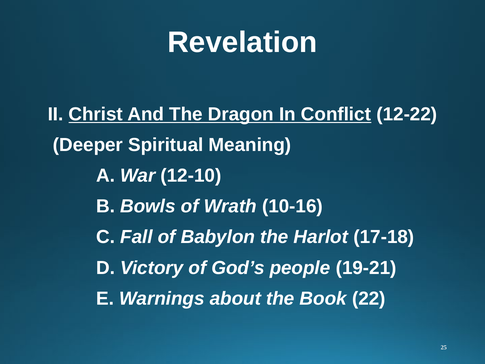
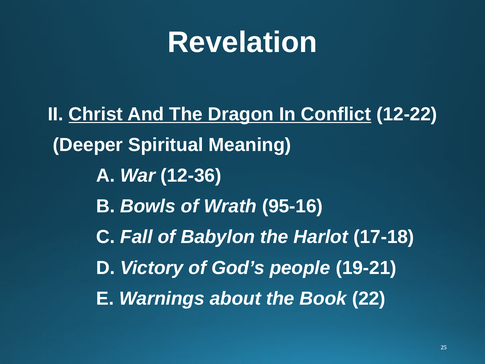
12-10: 12-10 -> 12-36
10-16: 10-16 -> 95-16
